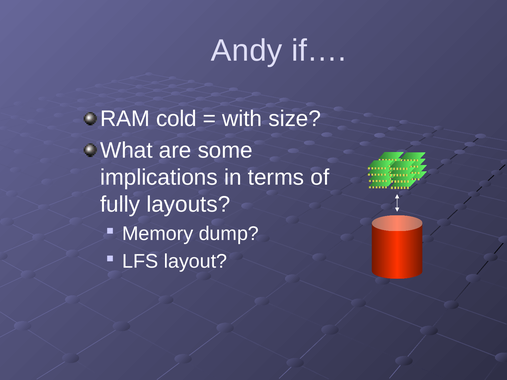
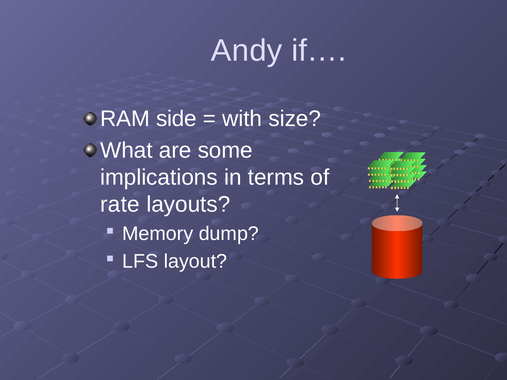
cold: cold -> side
fully: fully -> rate
